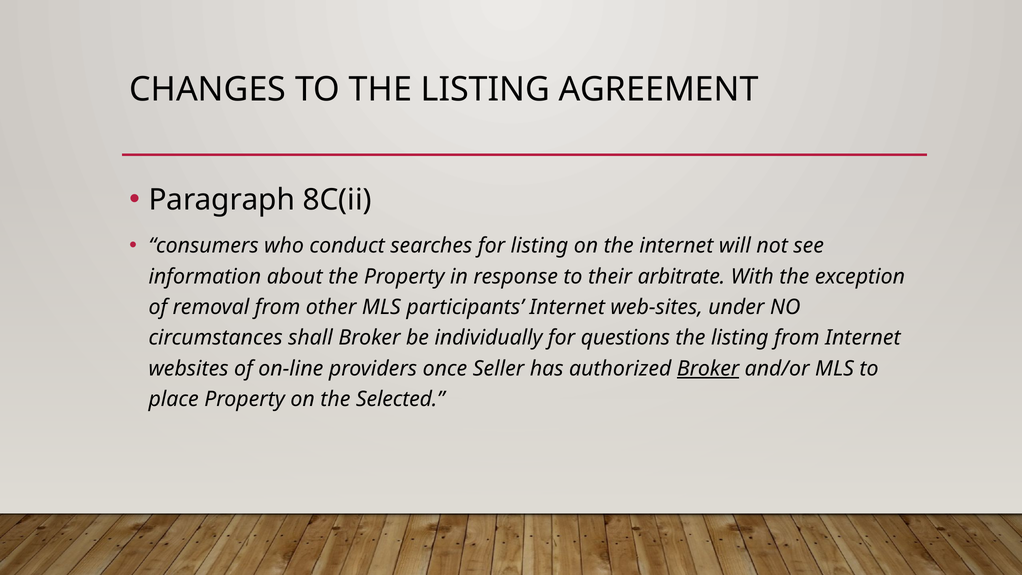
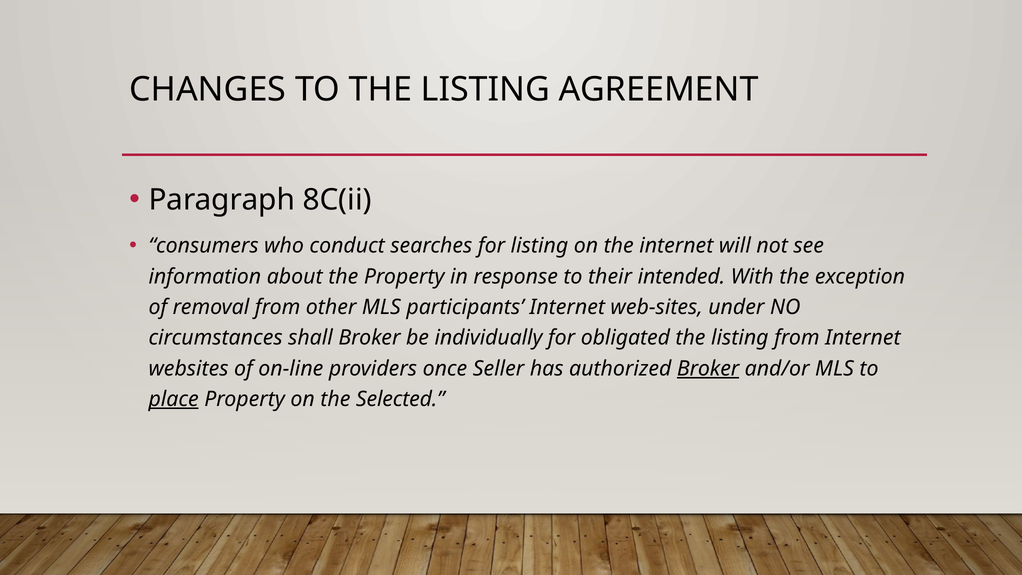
arbitrate: arbitrate -> intended
questions: questions -> obligated
place underline: none -> present
